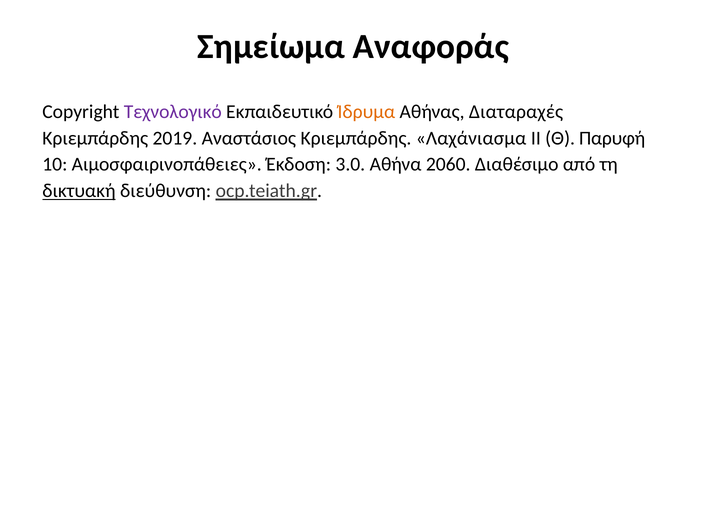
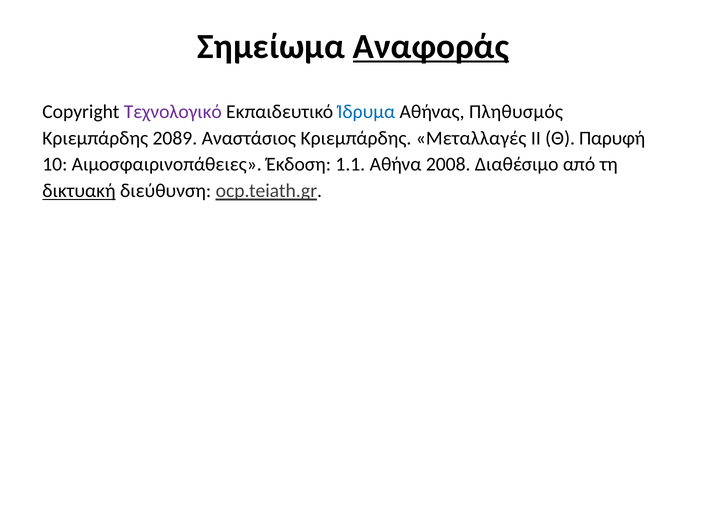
Αναφοράς underline: none -> present
Ίδρυμα colour: orange -> blue
Διαταραχές: Διαταραχές -> Πληθυσμός
2019: 2019 -> 2089
Λαχάνιασμα: Λαχάνιασμα -> Μεταλλαγές
3.0: 3.0 -> 1.1
2060: 2060 -> 2008
